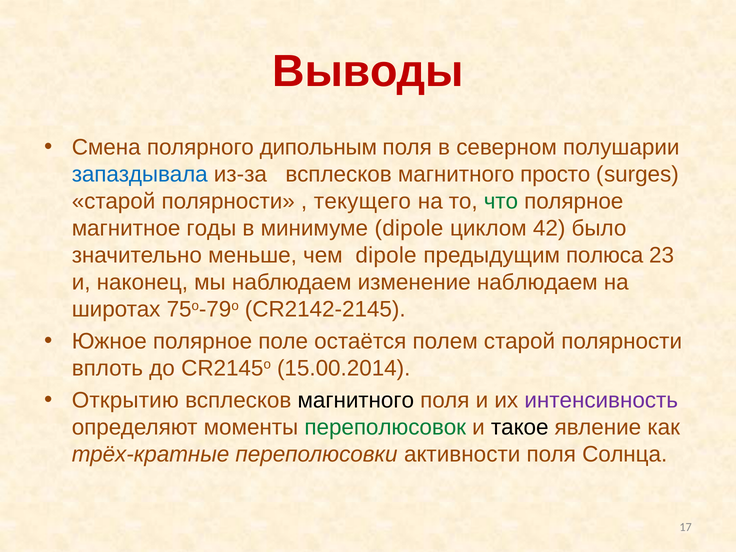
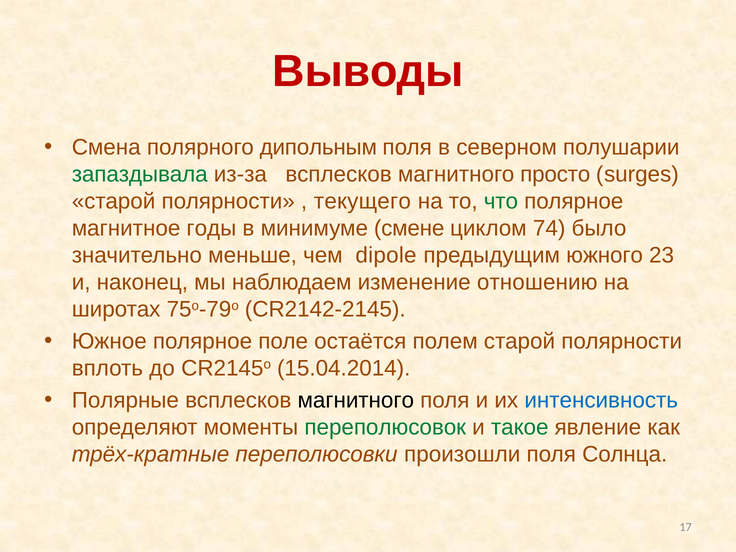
запаздывала colour: blue -> green
минимуме dipole: dipole -> смене
42: 42 -> 74
полюса: полюса -> южного
изменение наблюдаем: наблюдаем -> отношению
15.00.2014: 15.00.2014 -> 15.04.2014
Открытию: Открытию -> Полярные
интенсивность colour: purple -> blue
такое colour: black -> green
активности: активности -> произошли
